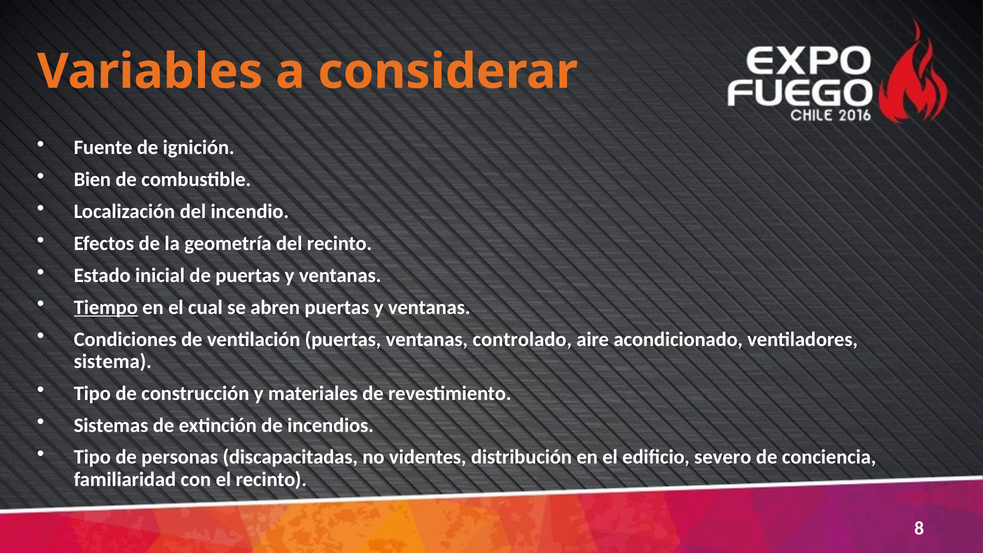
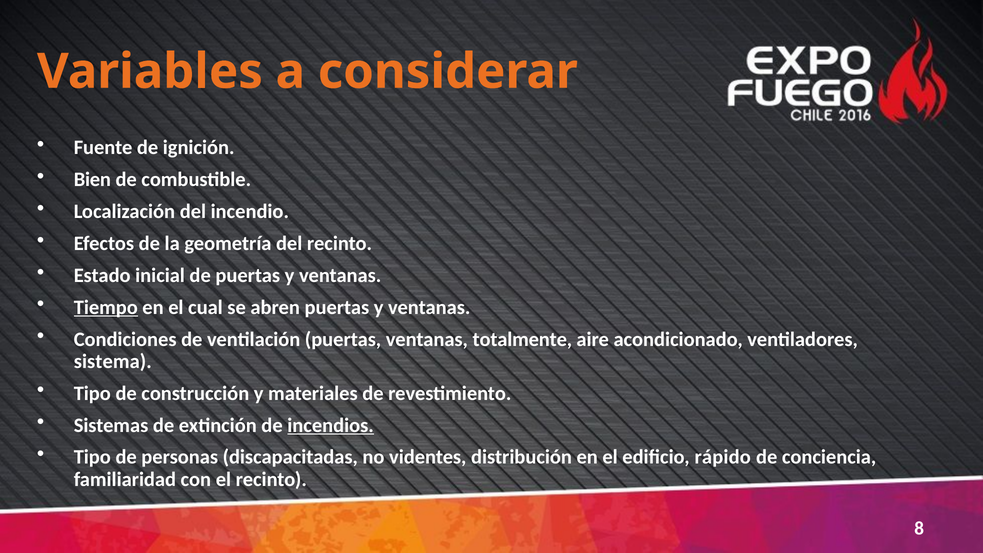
controlado: controlado -> totalmente
incendios underline: none -> present
severo: severo -> rápido
